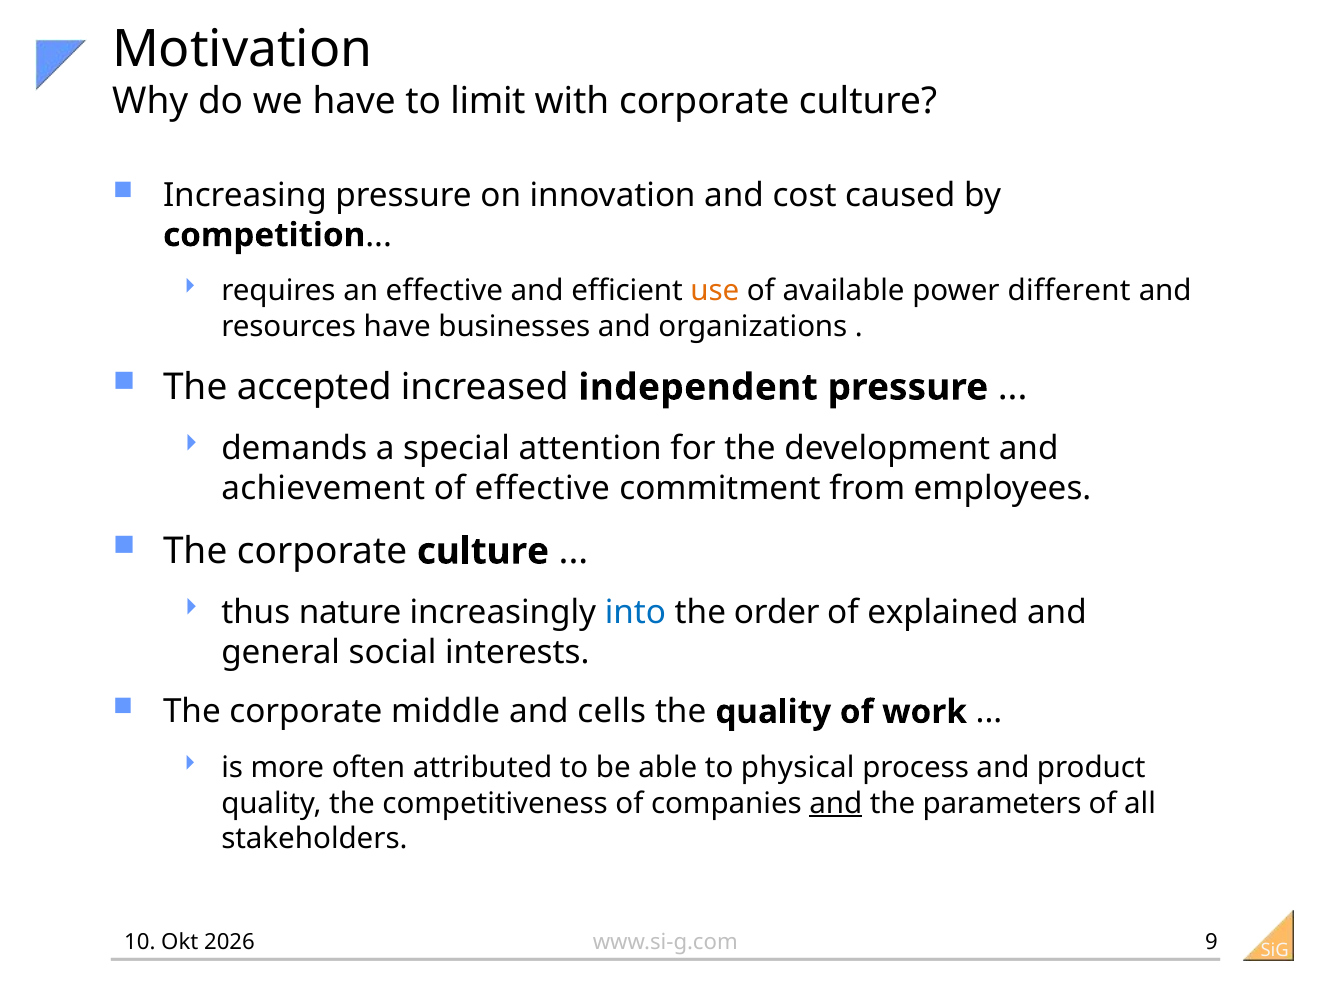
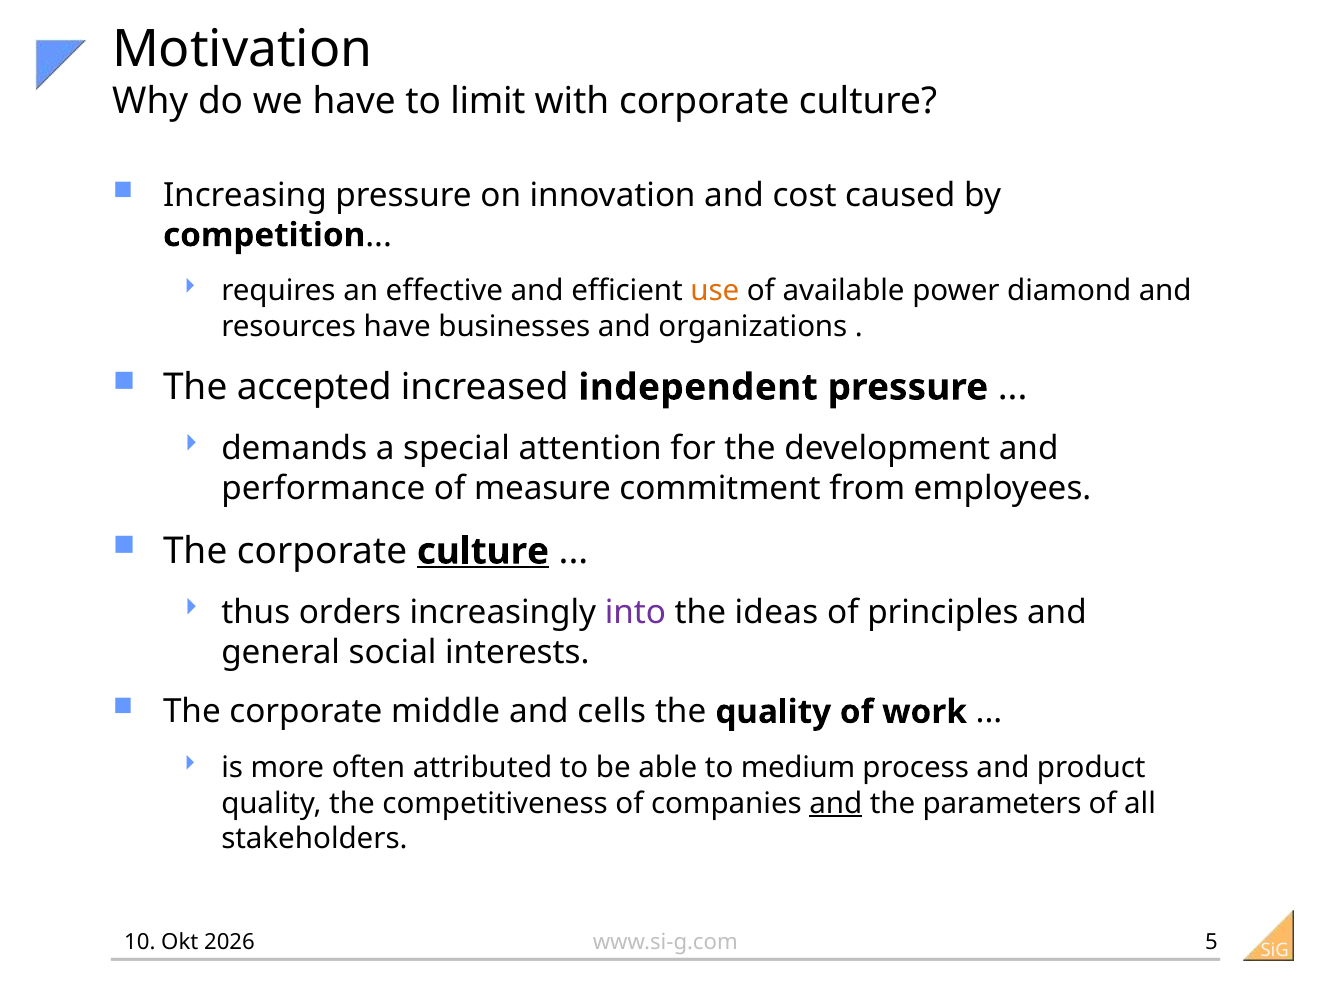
different: different -> diamond
achievement: achievement -> performance
of effective: effective -> measure
culture at (483, 551) underline: none -> present
nature: nature -> orders
into colour: blue -> purple
order: order -> ideas
explained: explained -> principles
physical: physical -> medium
9: 9 -> 5
